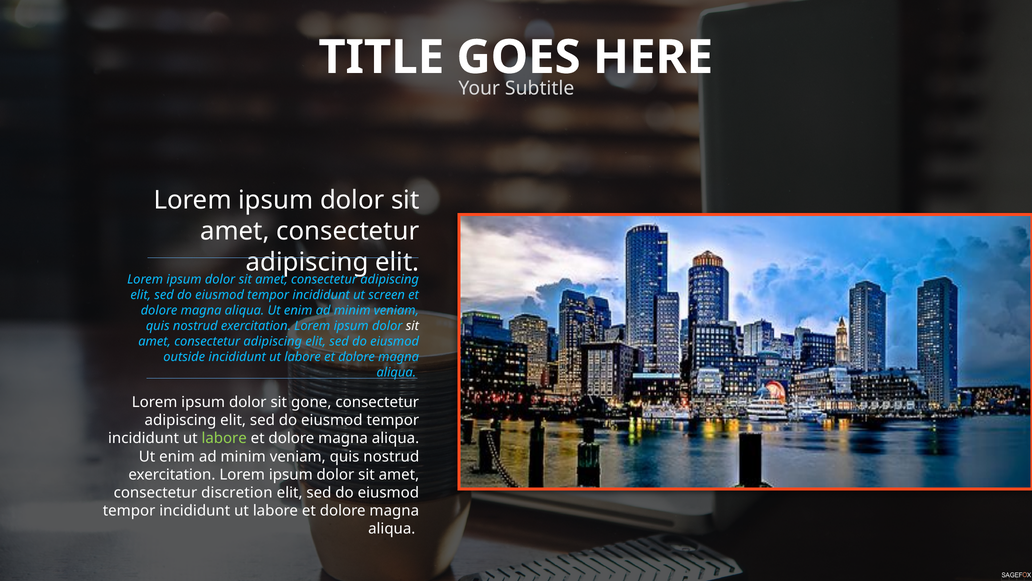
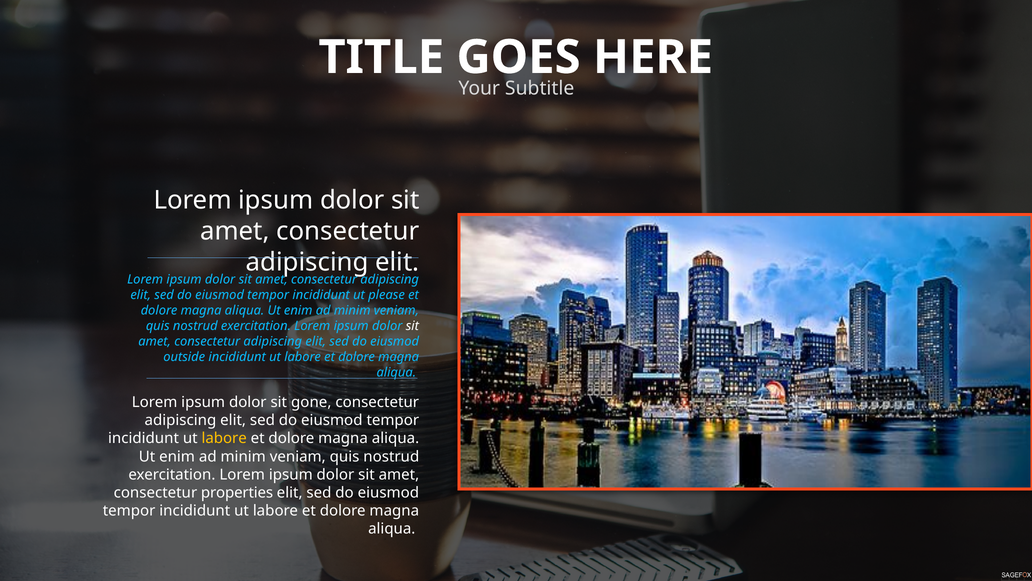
screen: screen -> please
labore at (224, 438) colour: light green -> yellow
discretion: discretion -> properties
